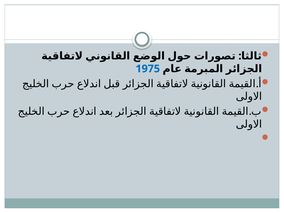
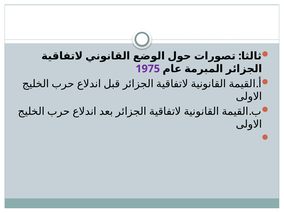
1975 colour: blue -> purple
